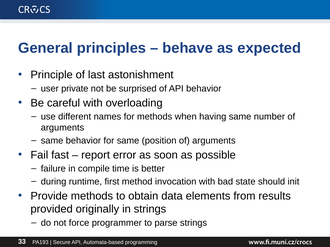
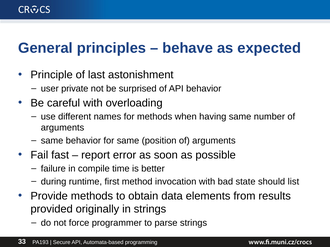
init: init -> list
